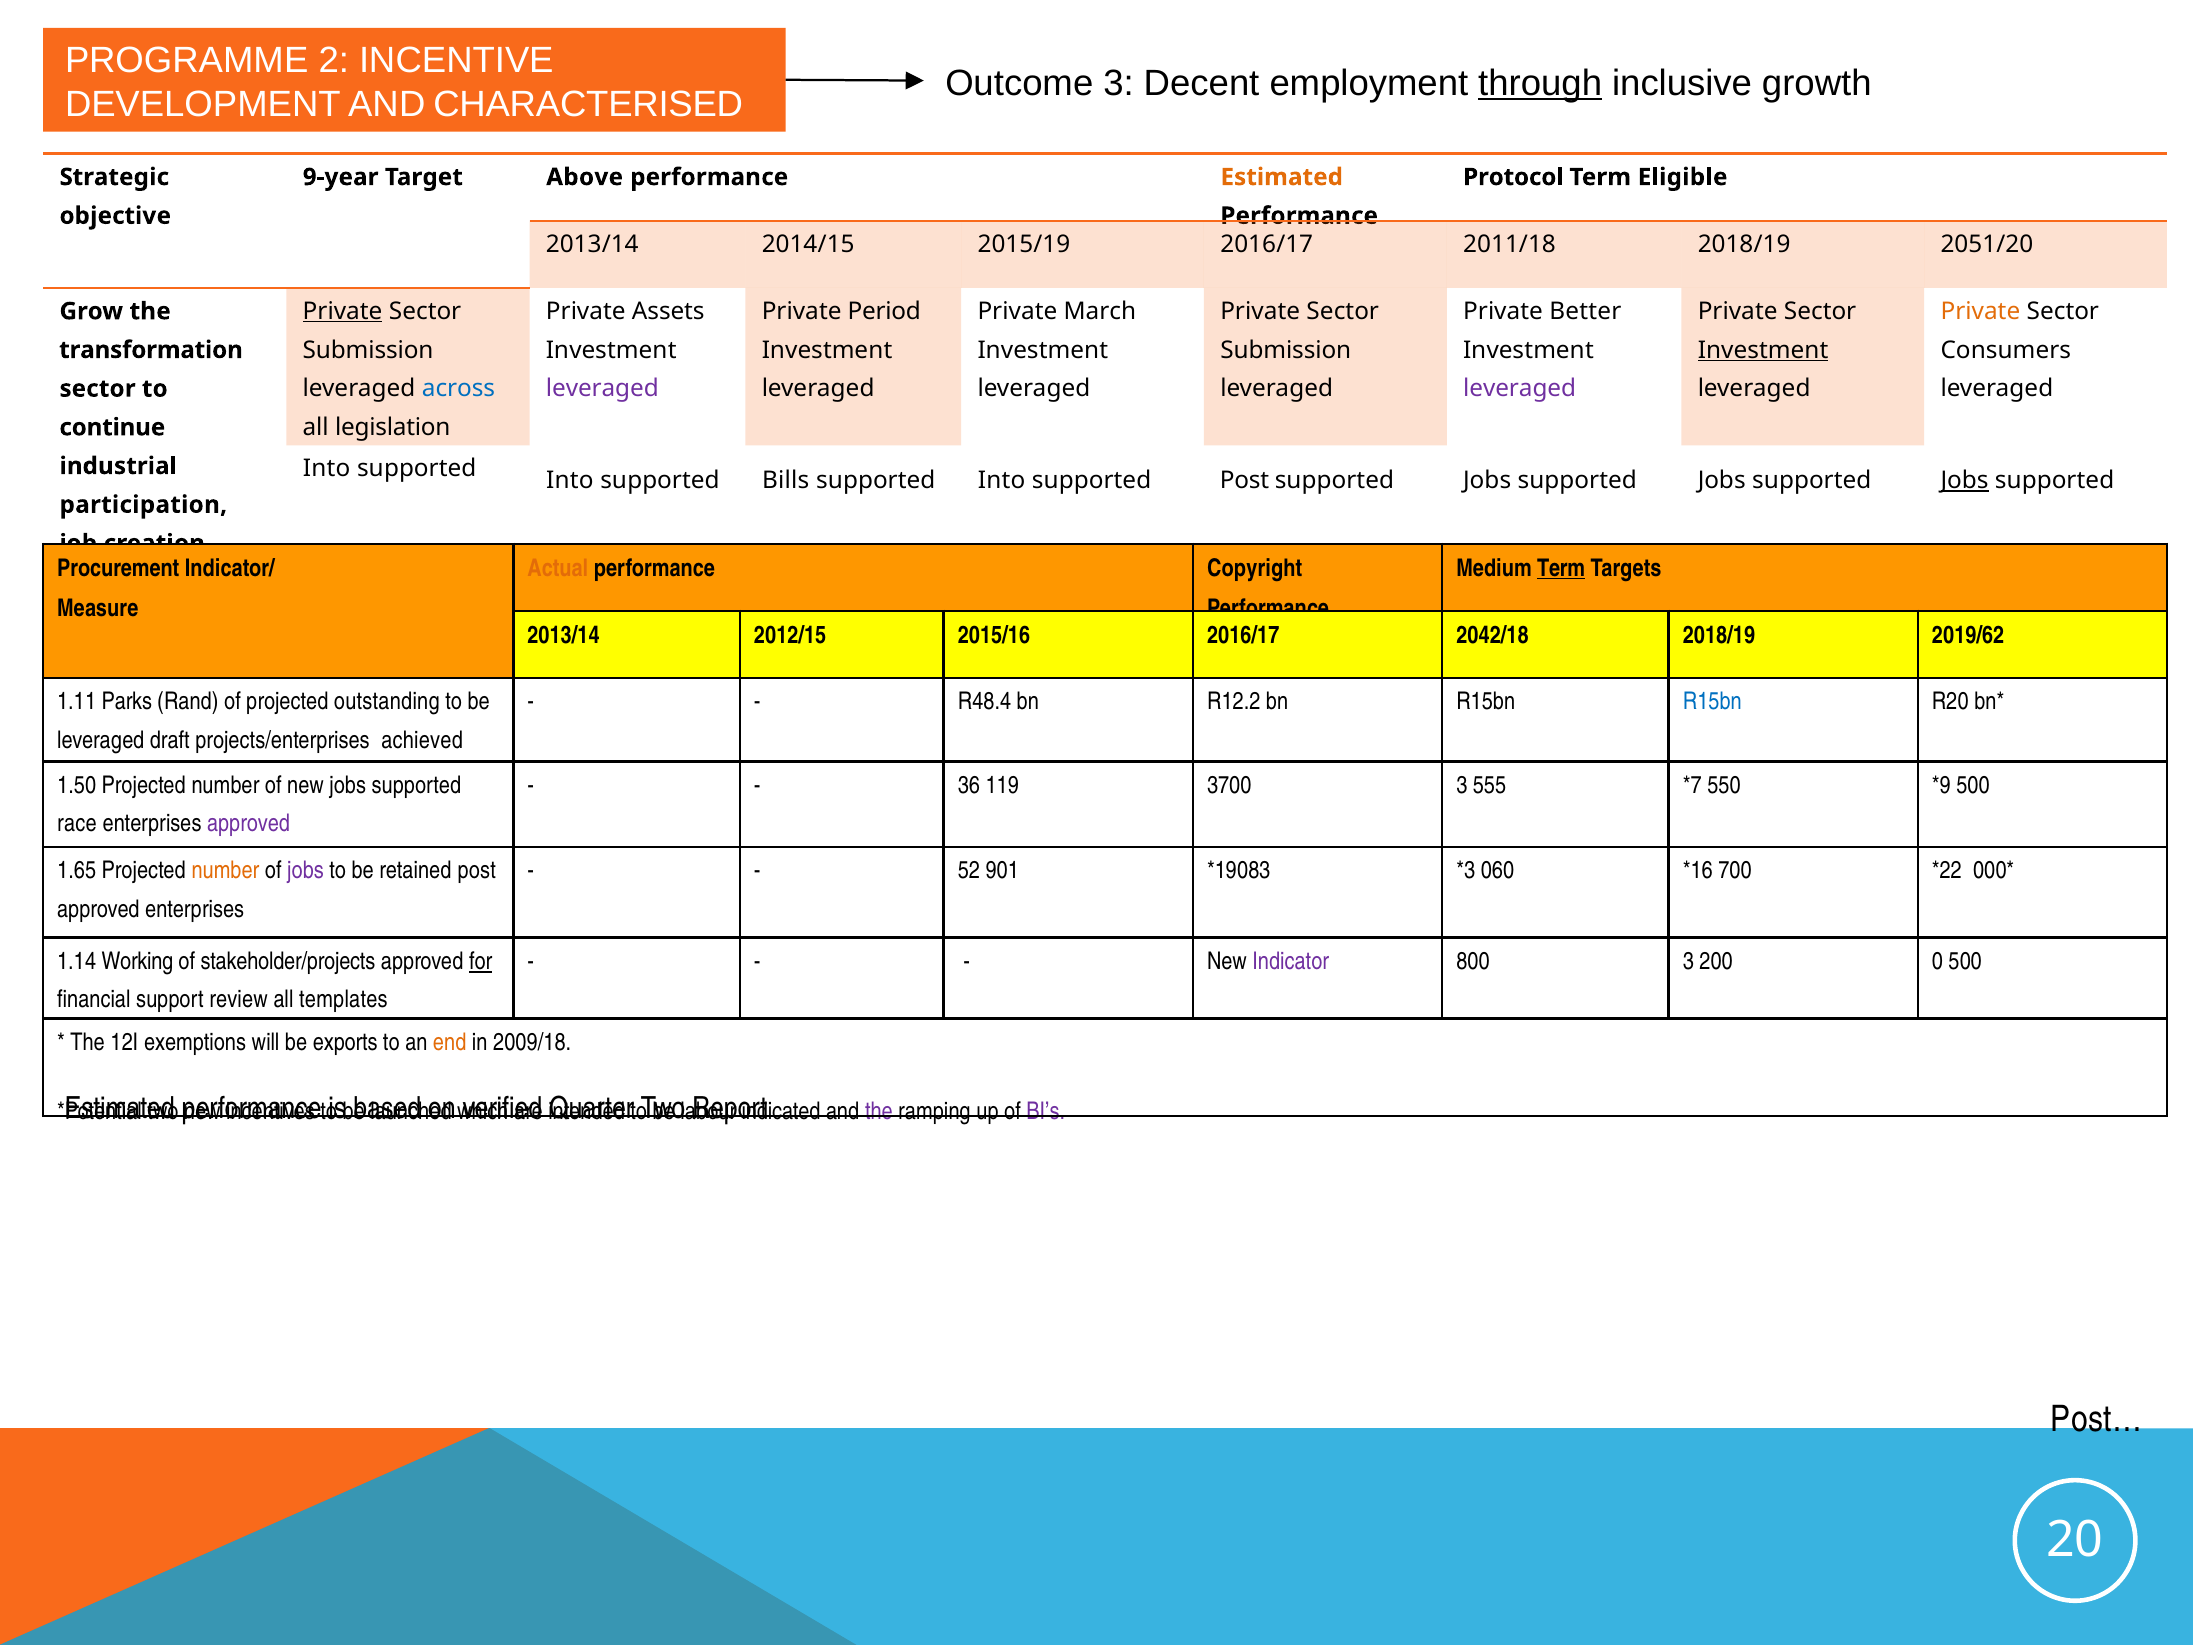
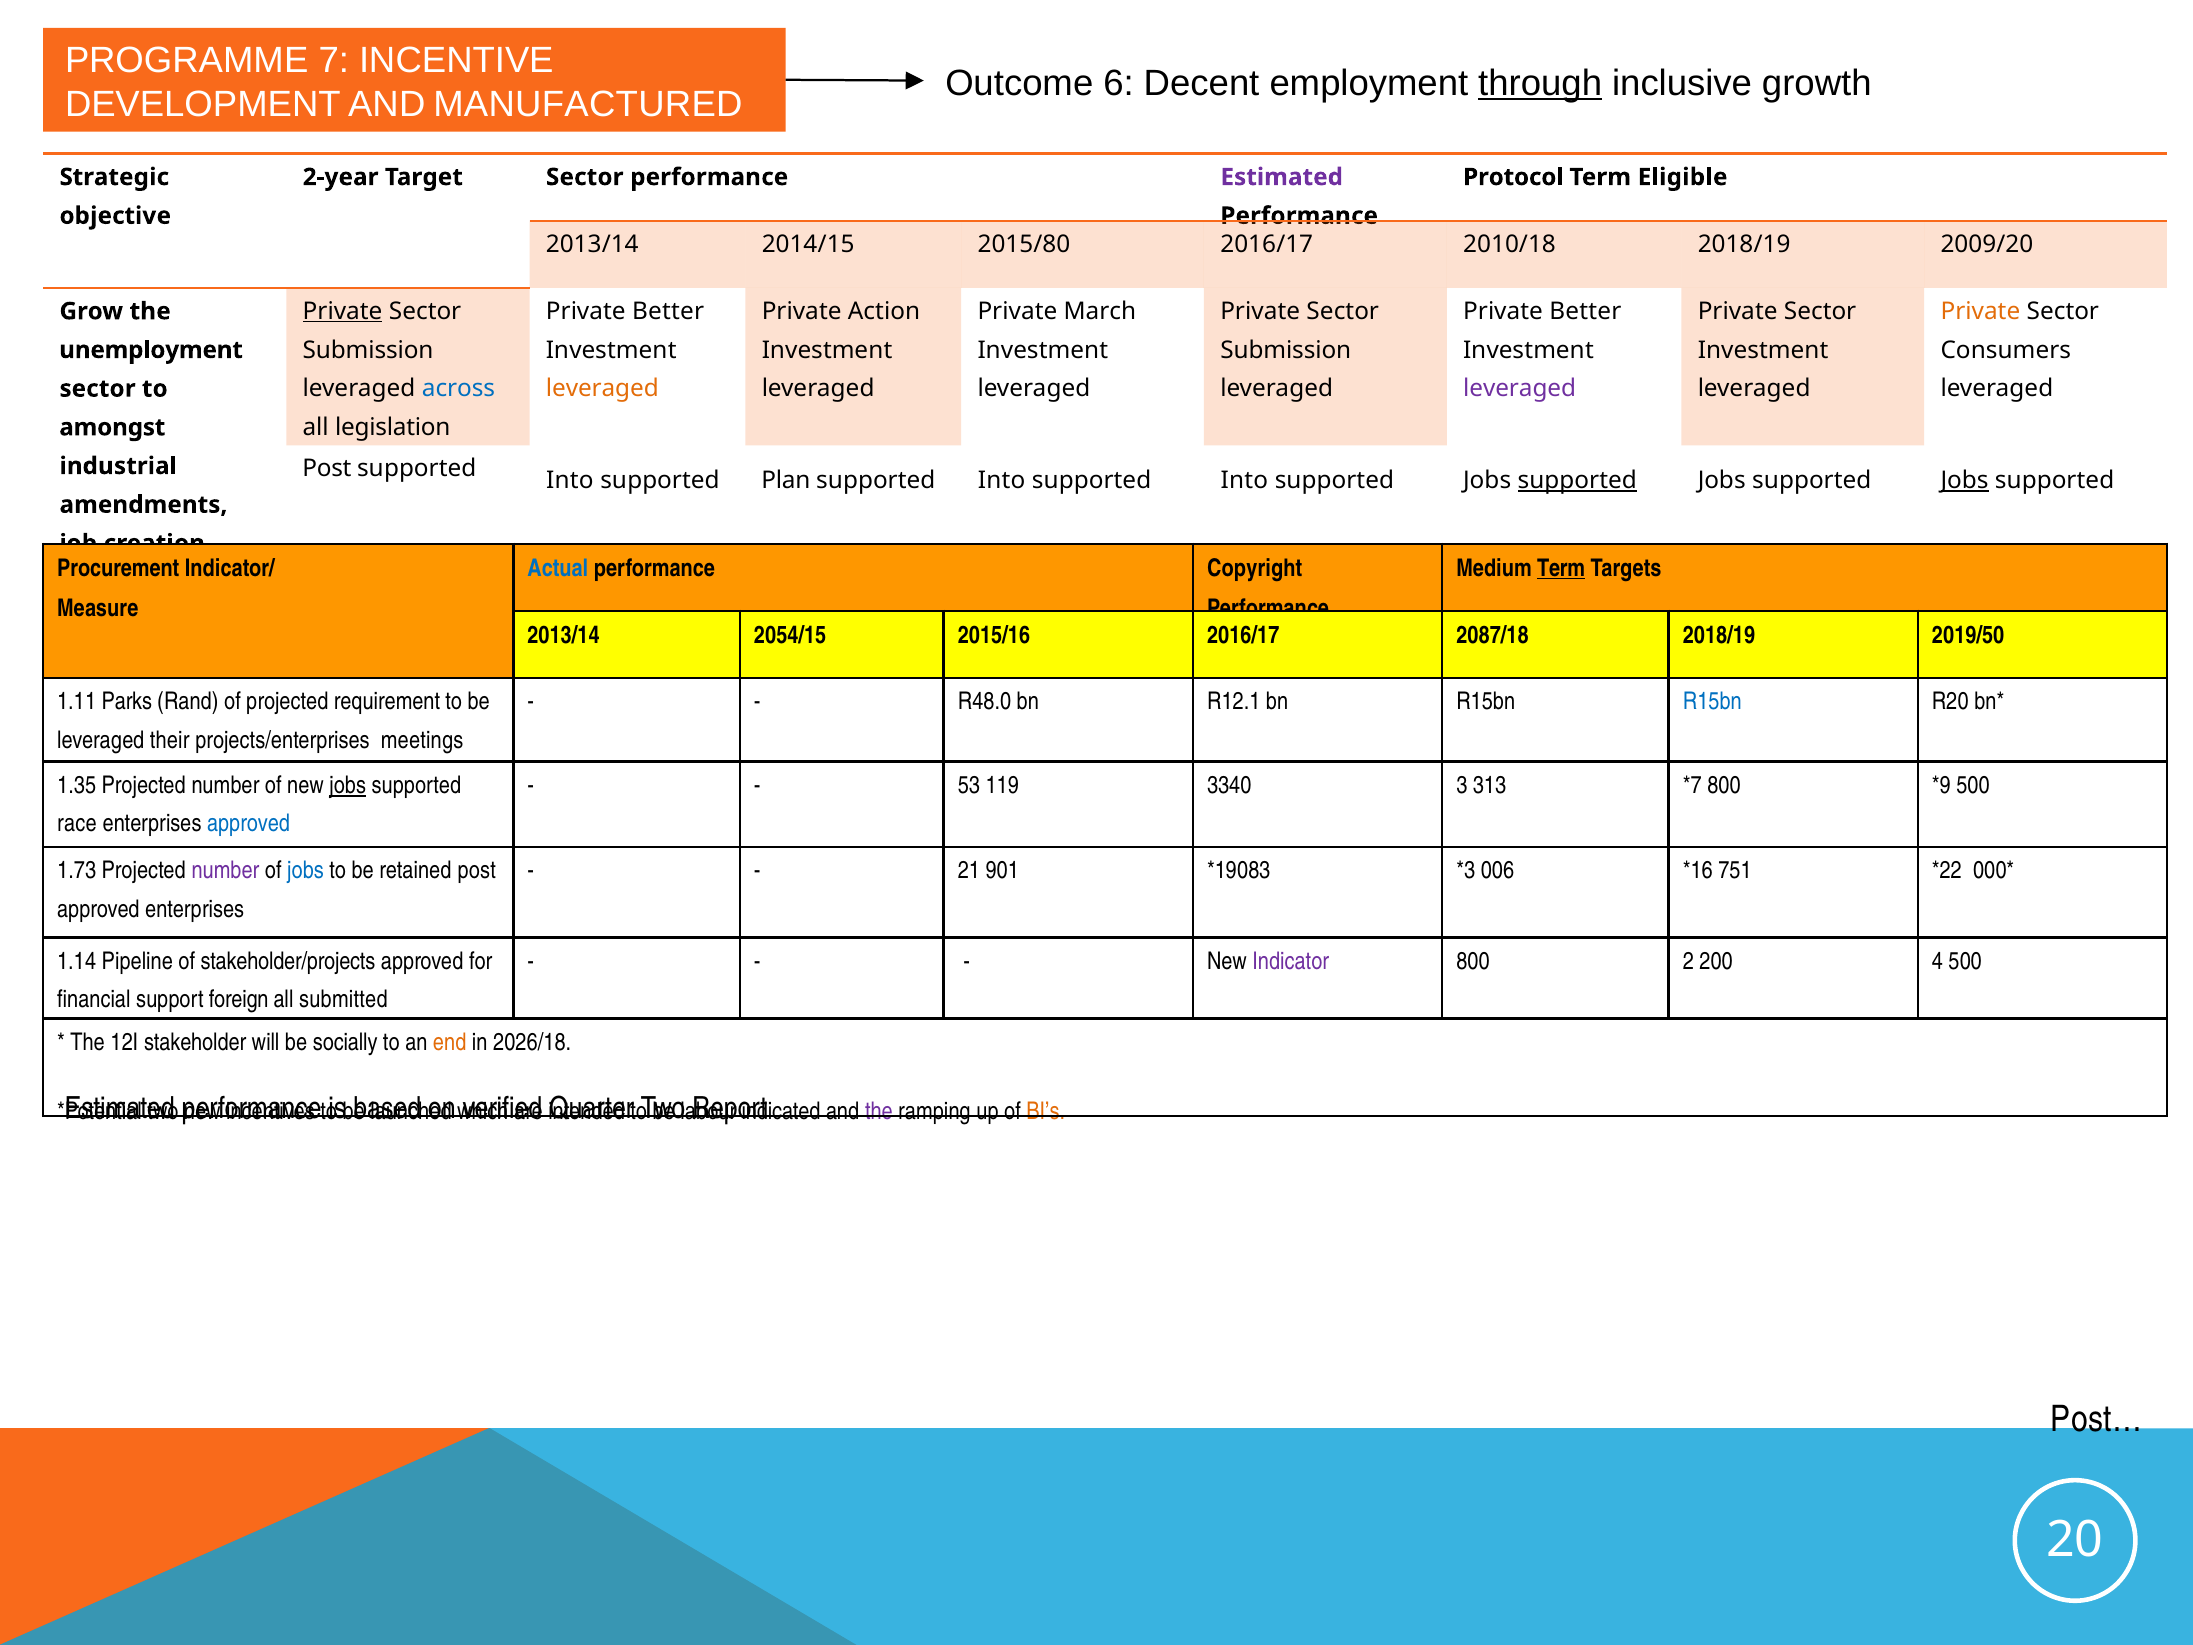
2: 2 -> 7
Outcome 3: 3 -> 6
CHARACTERISED: CHARACTERISED -> MANUFACTURED
9-year: 9-year -> 2-year
Target Above: Above -> Sector
Estimated at (1282, 177) colour: orange -> purple
2015/19: 2015/19 -> 2015/80
2011/18: 2011/18 -> 2010/18
2051/20: 2051/20 -> 2009/20
Assets at (668, 311): Assets -> Better
Period: Period -> Action
Investment at (1763, 350) underline: present -> none
transformation: transformation -> unemployment
leveraged at (602, 389) colour: purple -> orange
continue: continue -> amongst
Into at (327, 469): Into -> Post
Bills: Bills -> Plan
Post at (1245, 480): Post -> Into
supported at (1577, 480) underline: none -> present
participation: participation -> amendments
Actual colour: orange -> blue
2012/15: 2012/15 -> 2054/15
2042/18: 2042/18 -> 2087/18
2019/62: 2019/62 -> 2019/50
outstanding: outstanding -> requirement
R48.4: R48.4 -> R48.0
R12.2: R12.2 -> R12.1
draft: draft -> their
achieved: achieved -> meetings
1.50: 1.50 -> 1.35
jobs at (348, 785) underline: none -> present
36: 36 -> 53
3700: 3700 -> 3340
555: 555 -> 313
550 at (1724, 785): 550 -> 800
approved at (249, 824) colour: purple -> blue
1.65: 1.65 -> 1.73
number at (225, 871) colour: orange -> purple
jobs at (305, 871) colour: purple -> blue
52: 52 -> 21
060: 060 -> 006
700: 700 -> 751
Working: Working -> Pipeline
for underline: present -> none
800 3: 3 -> 2
0: 0 -> 4
review: review -> foreign
templates: templates -> submitted
exemptions: exemptions -> stakeholder
be exports: exports -> socially
2009/18: 2009/18 -> 2026/18
BI’s colour: purple -> orange
